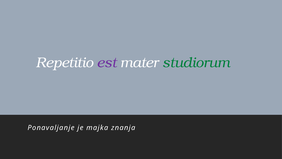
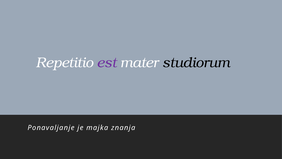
studiorum colour: green -> black
